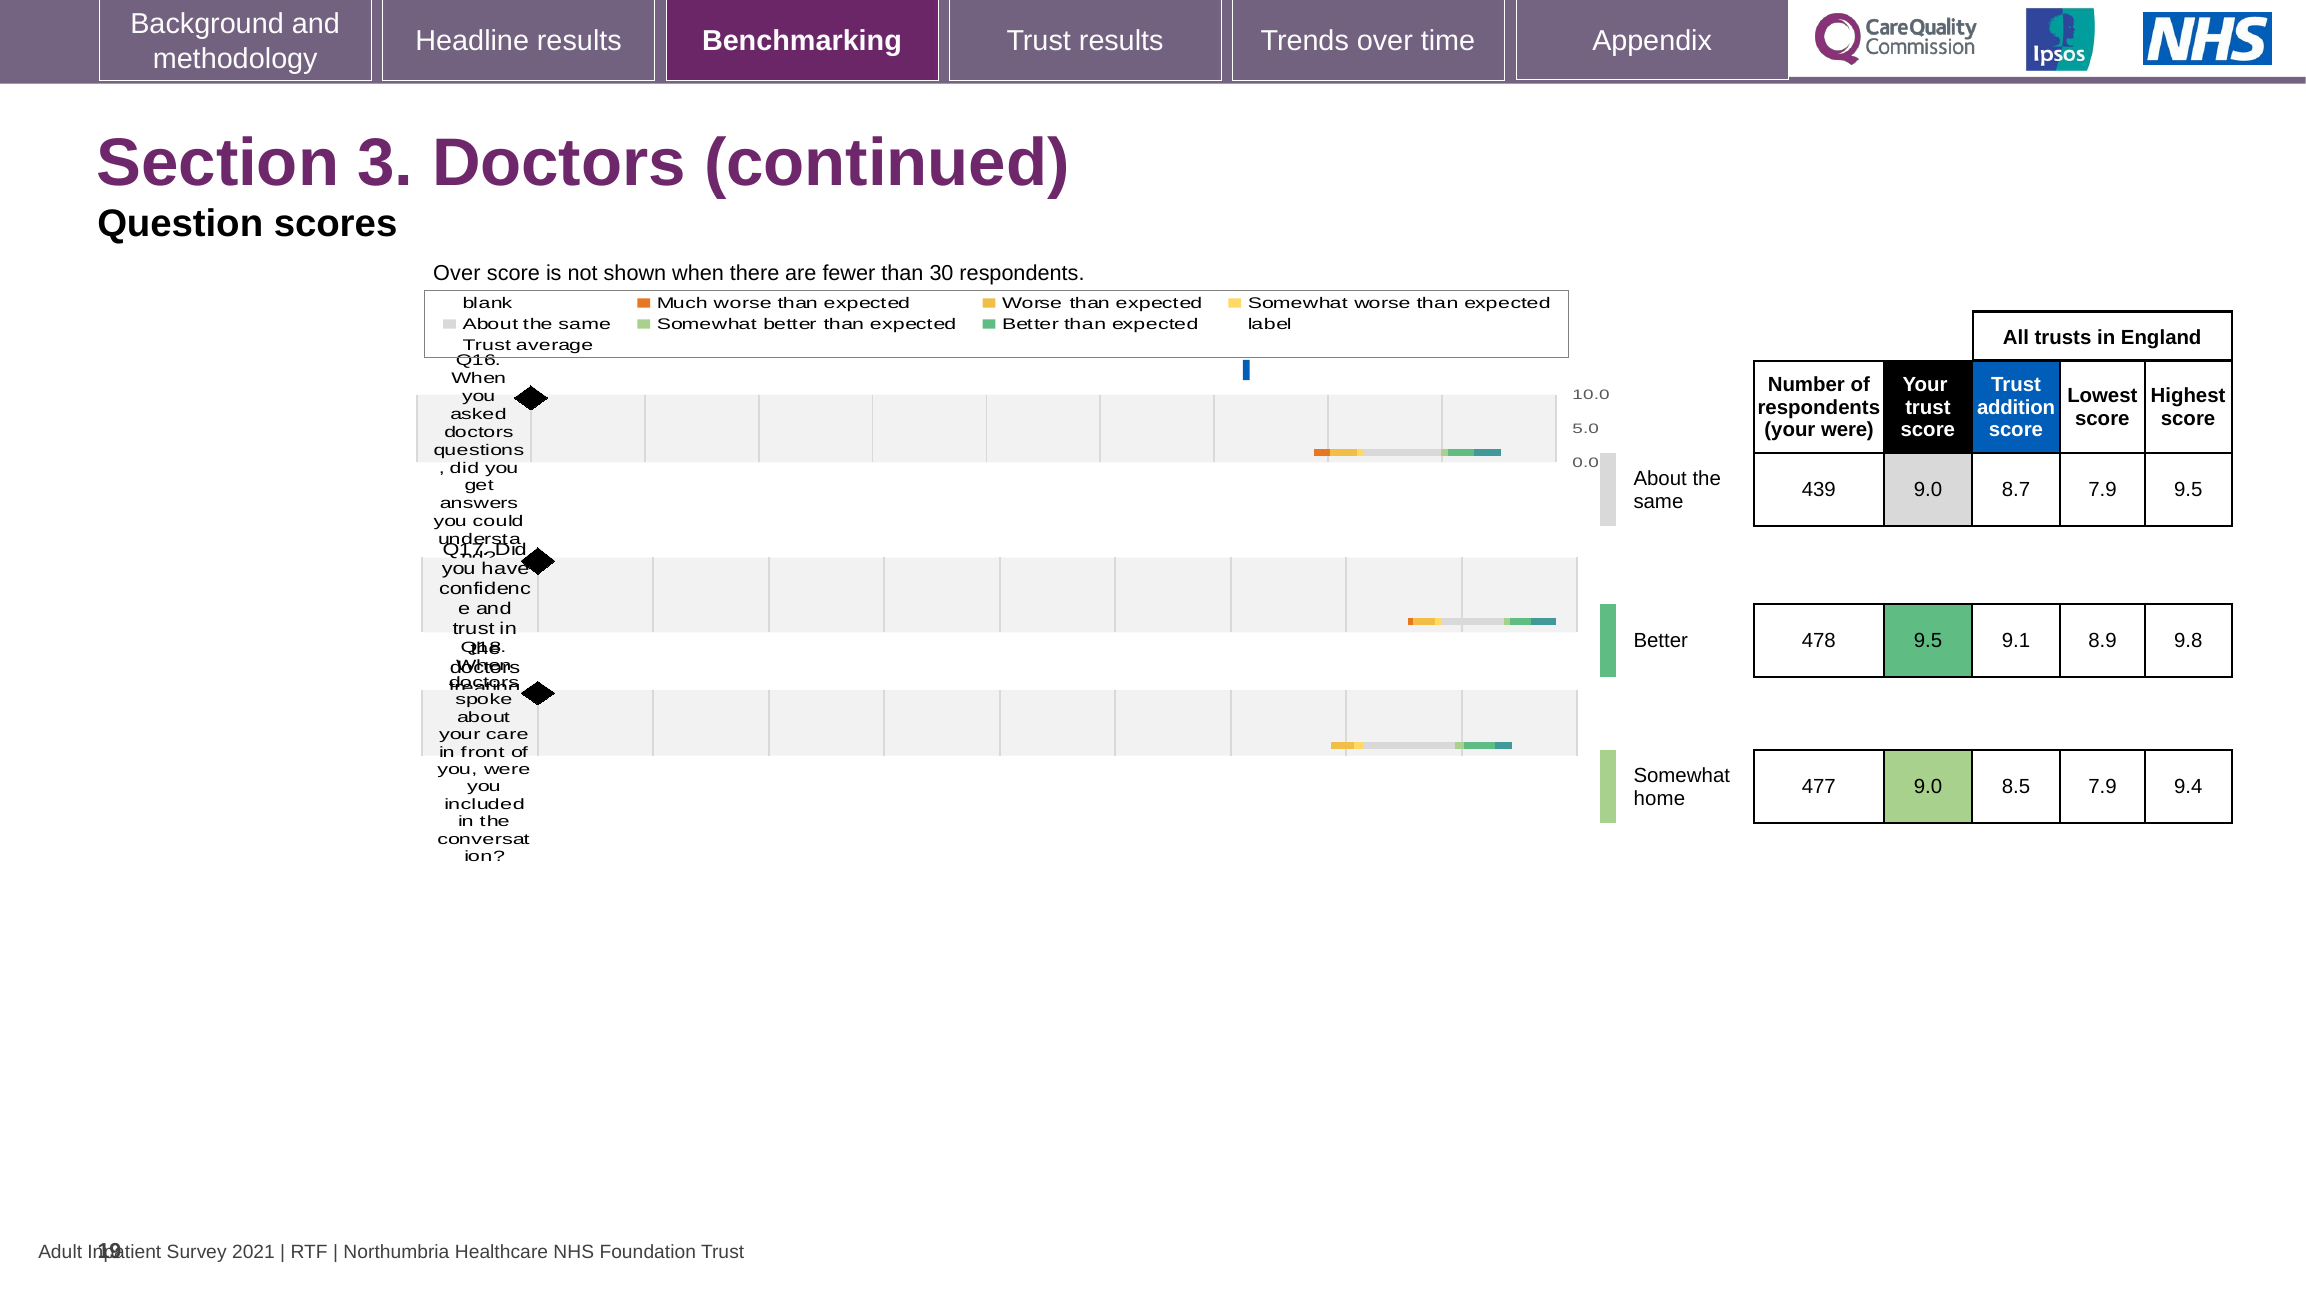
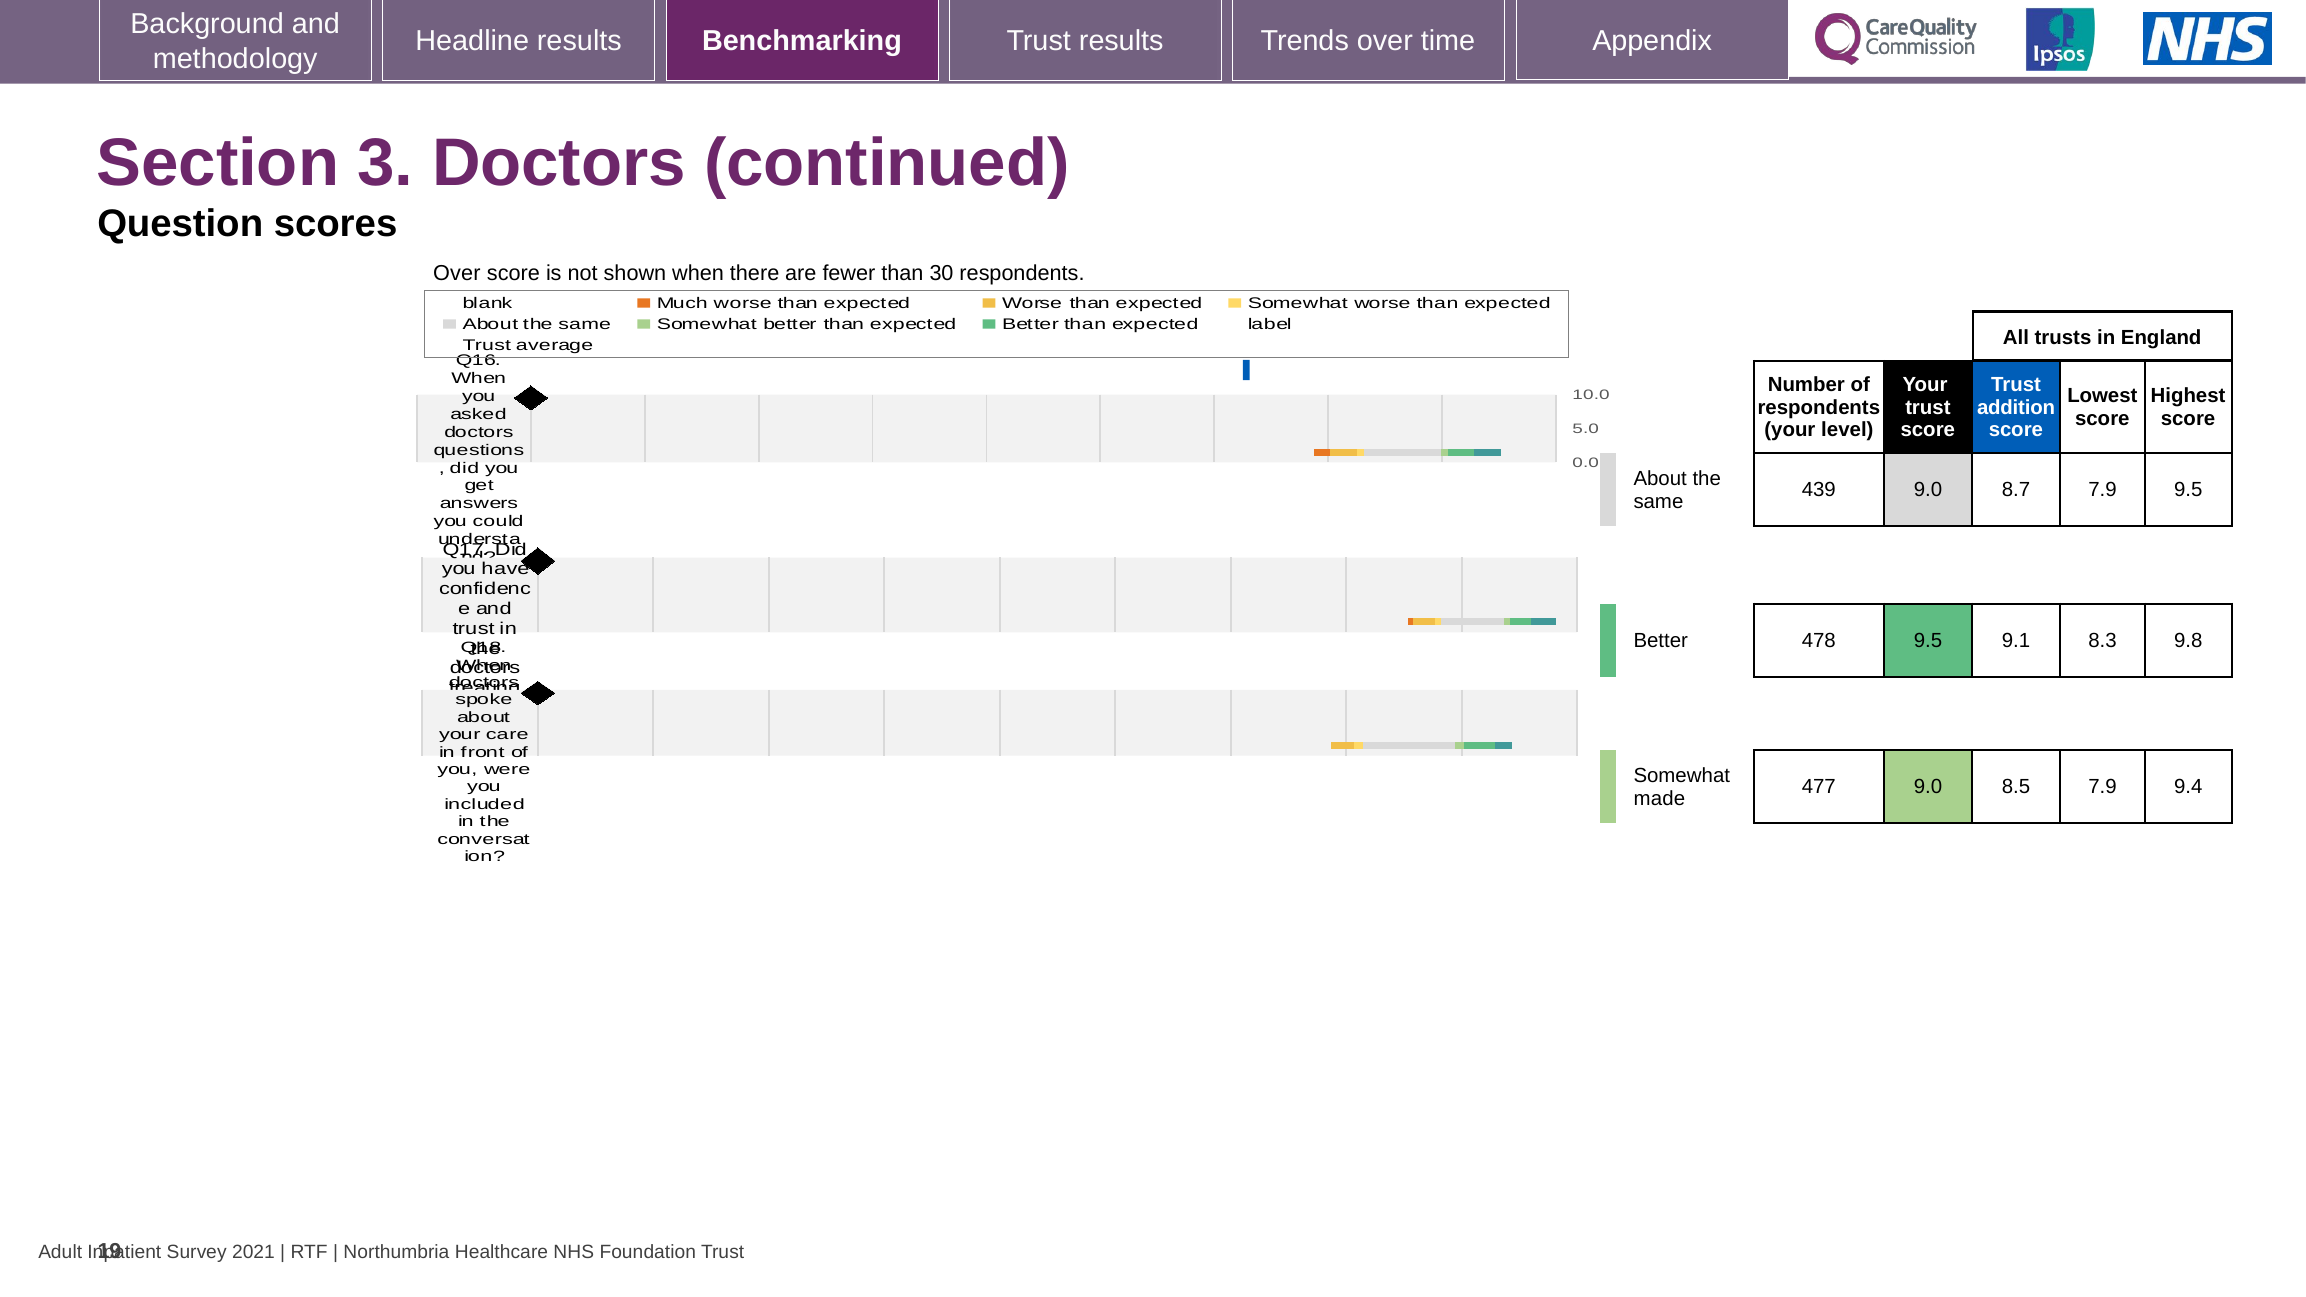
your were: were -> level
8.9: 8.9 -> 8.3
home: home -> made
